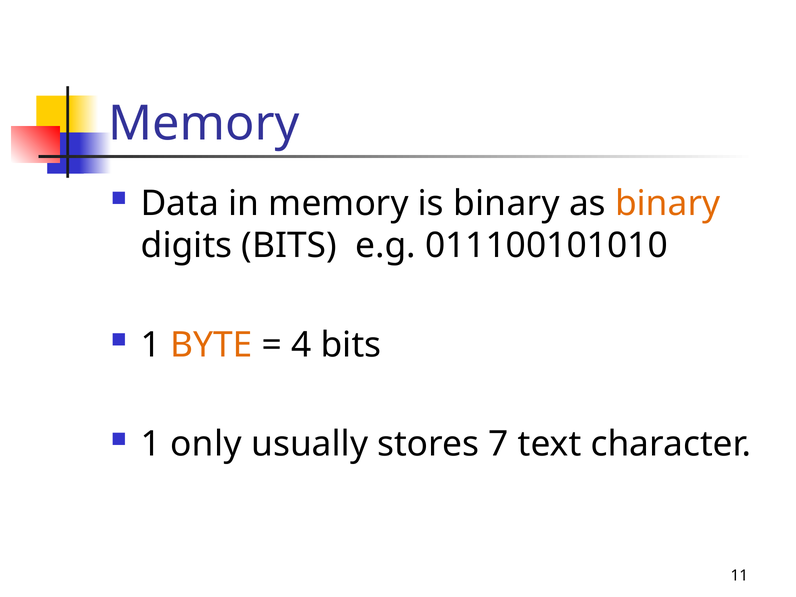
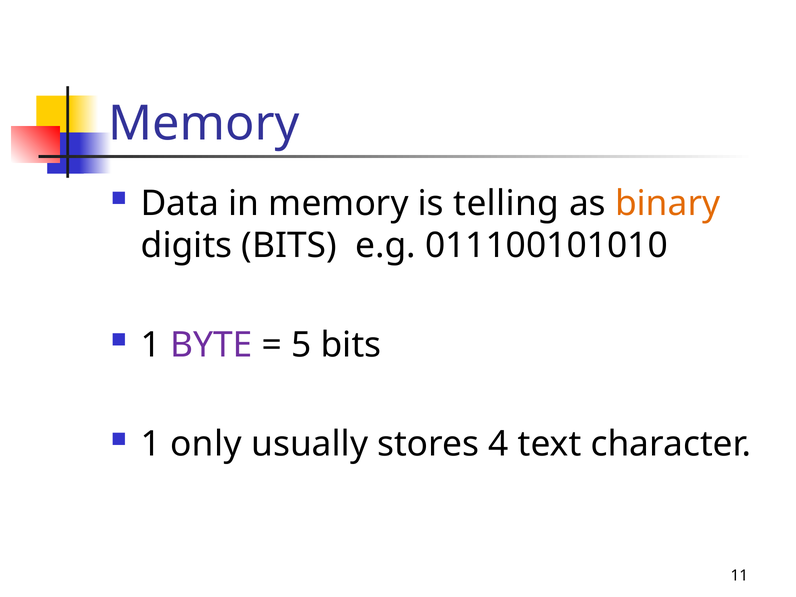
is binary: binary -> telling
BYTE colour: orange -> purple
4: 4 -> 5
7: 7 -> 4
